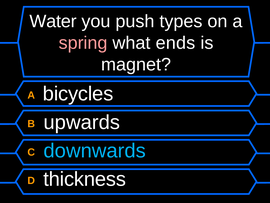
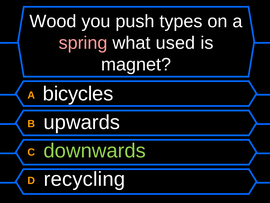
Water: Water -> Wood
ends: ends -> used
downwards colour: light blue -> light green
thickness: thickness -> recycling
